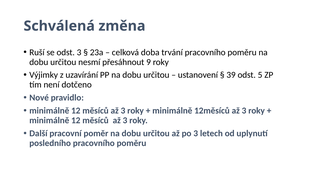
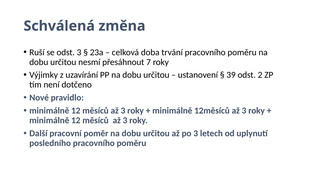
9: 9 -> 7
5: 5 -> 2
